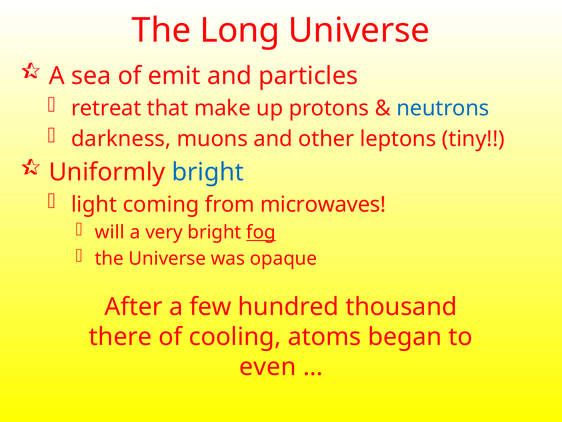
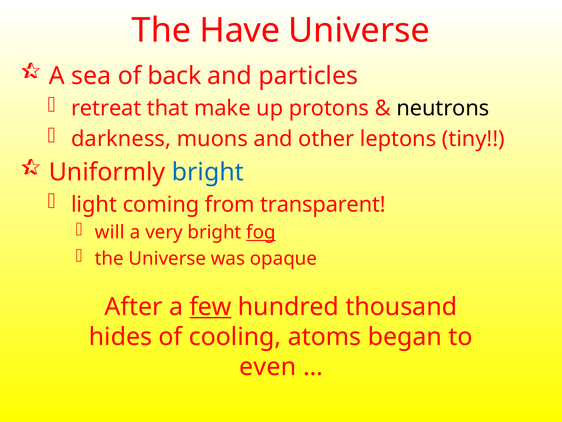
Long: Long -> Have
emit: emit -> back
neutrons colour: blue -> black
microwaves: microwaves -> transparent
few underline: none -> present
there: there -> hides
